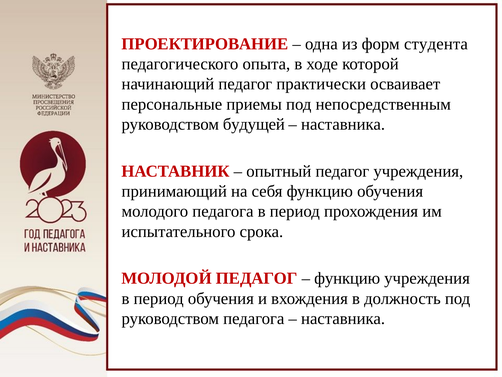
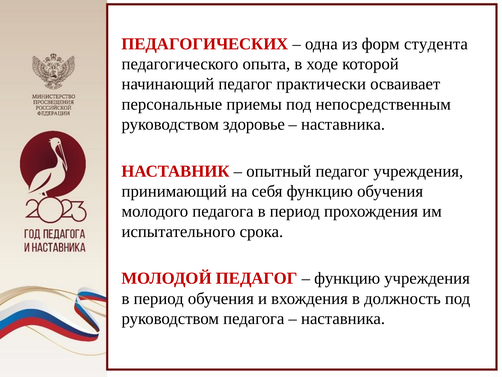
ПРОЕКТИРОВАНИЕ: ПРОЕКТИРОВАНИЕ -> ПЕДАГОГИЧЕСКИХ
будущей: будущей -> здоровье
